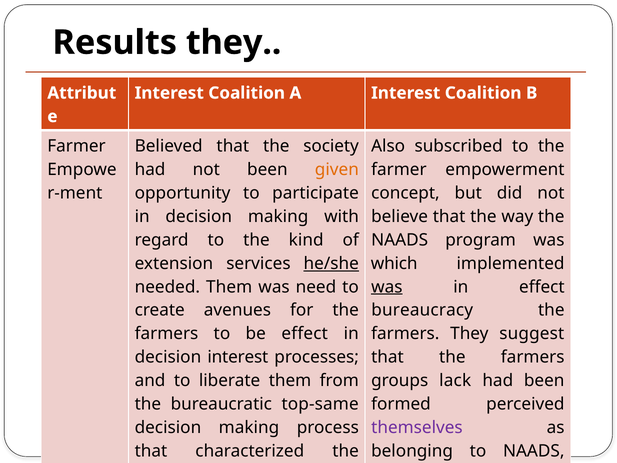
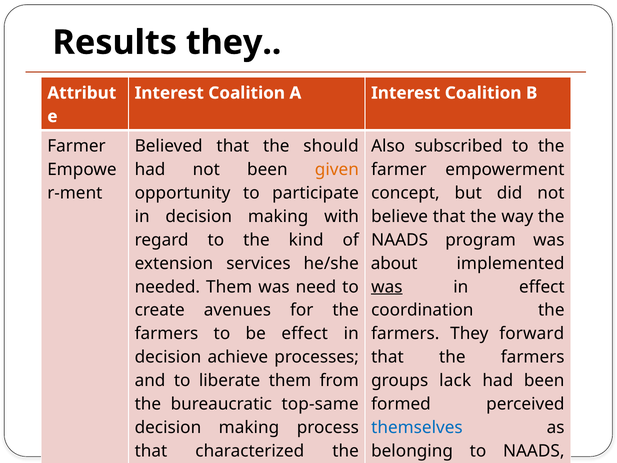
society: society -> should
he/she underline: present -> none
which: which -> about
bureaucracy: bureaucracy -> coordination
suggest: suggest -> forward
decision interest: interest -> achieve
themselves colour: purple -> blue
